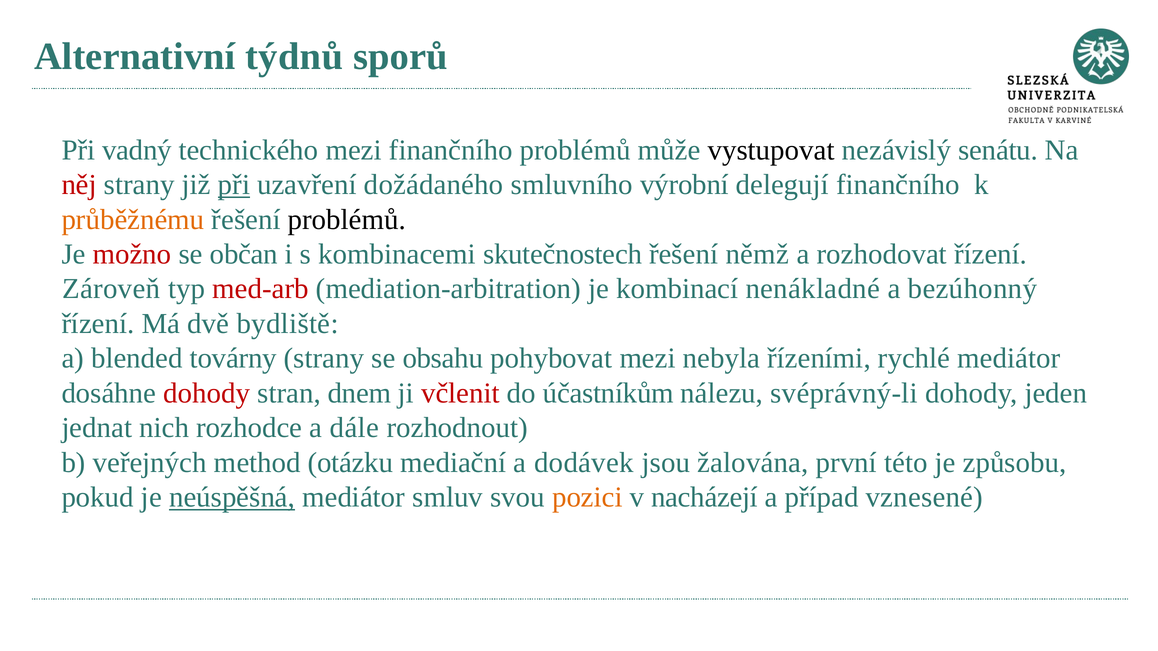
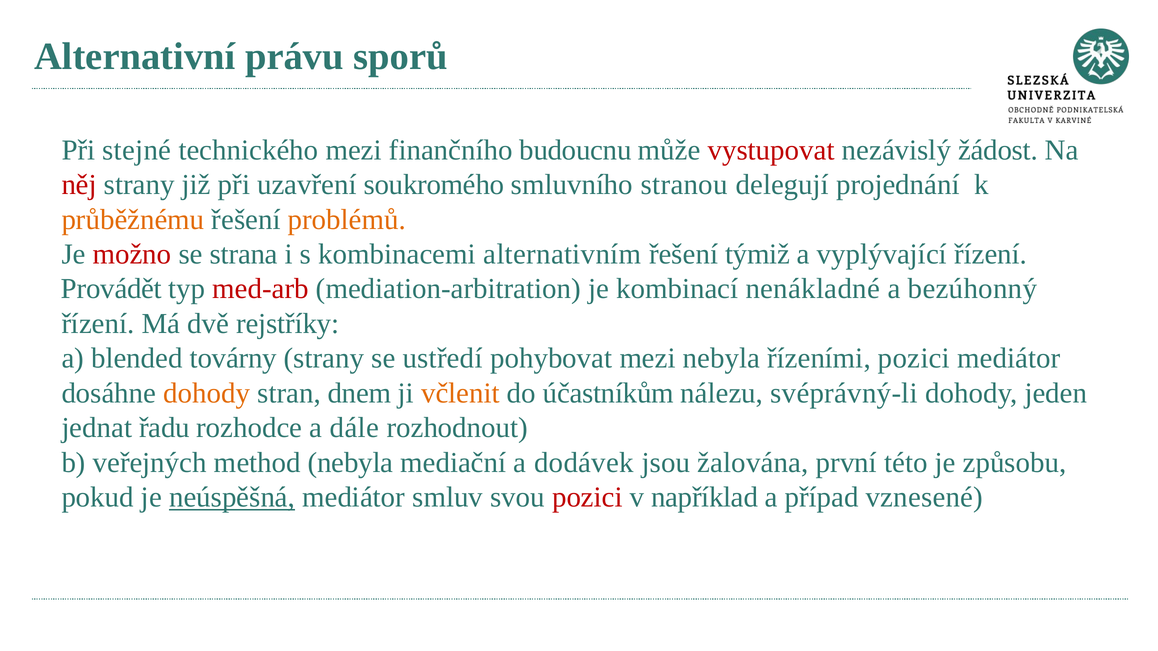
týdnů: týdnů -> právu
vadný: vadný -> stejné
finančního problémů: problémů -> budoucnu
vystupovat colour: black -> red
senátu: senátu -> žádost
při at (234, 185) underline: present -> none
dožádaného: dožádaného -> soukromého
výrobní: výrobní -> stranou
delegují finančního: finančního -> projednání
problémů at (347, 220) colour: black -> orange
občan: občan -> strana
skutečnostech: skutečnostech -> alternativním
němž: němž -> týmiž
rozhodovat: rozhodovat -> vyplývající
Zároveň: Zároveň -> Provádět
bydliště: bydliště -> rejstříky
obsahu: obsahu -> ustředí
řízeními rychlé: rychlé -> pozici
dohody at (207, 393) colour: red -> orange
včlenit colour: red -> orange
nich: nich -> řadu
method otázku: otázku -> nebyla
pozici at (587, 498) colour: orange -> red
nacházejí: nacházejí -> například
